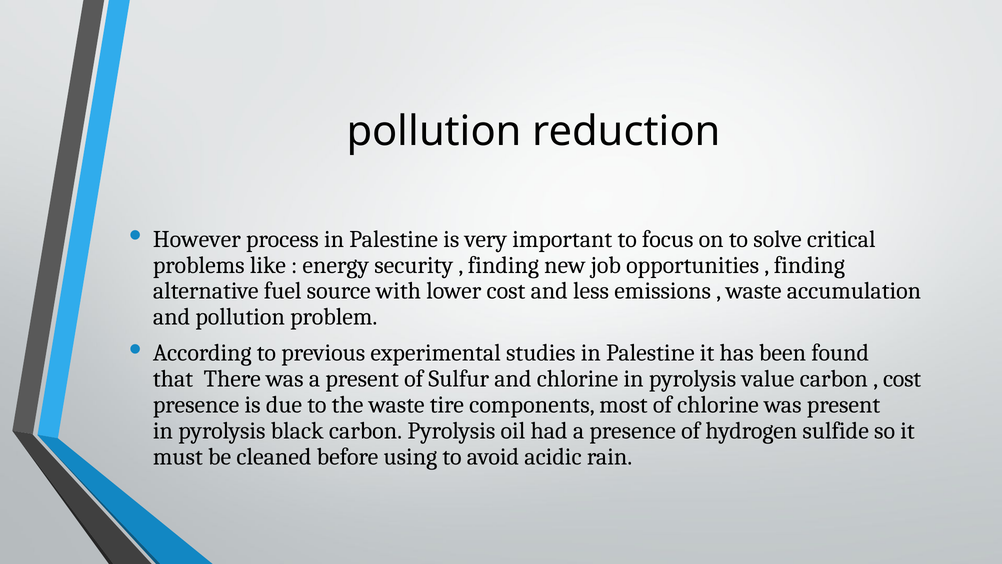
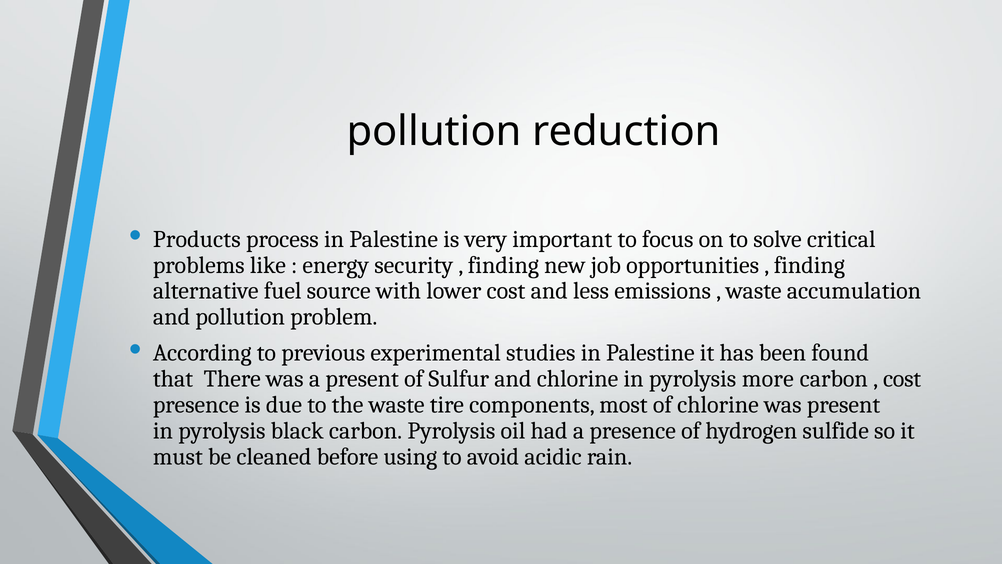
However: However -> Products
value: value -> more
